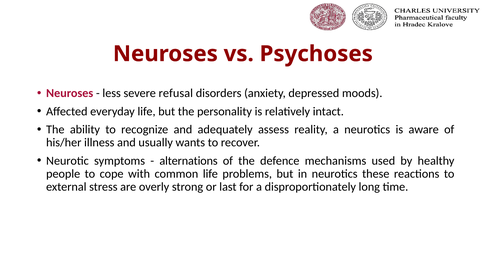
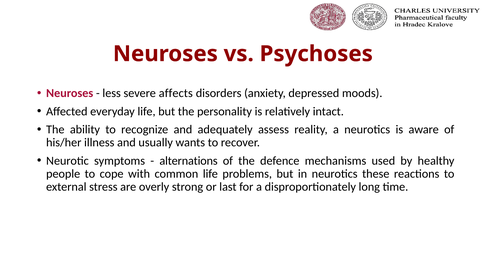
refusal: refusal -> affects
